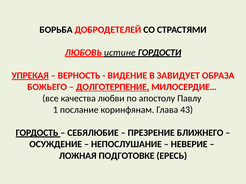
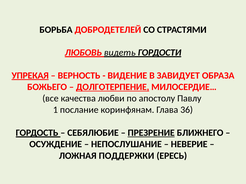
истине: истине -> видеть
43: 43 -> 36
ПРЕЗРЕНИЕ underline: none -> present
ПОДГОТОВКЕ: ПОДГОТОВКЕ -> ПОДДЕРЖКИ
